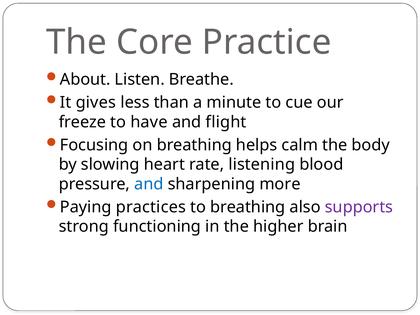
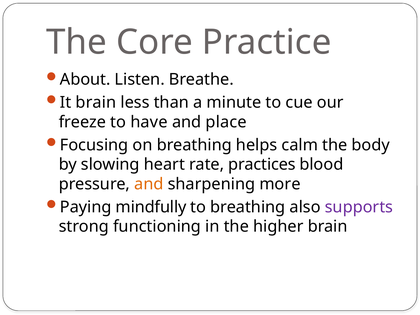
It gives: gives -> brain
flight: flight -> place
listening: listening -> practices
and at (149, 184) colour: blue -> orange
practices: practices -> mindfully
